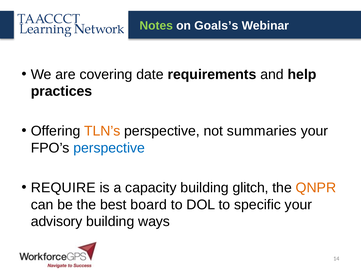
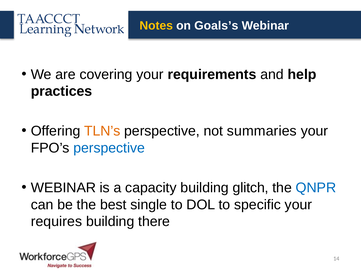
Notes colour: light green -> yellow
covering date: date -> your
REQUIRE at (63, 188): REQUIRE -> WEBINAR
QNPR colour: orange -> blue
board: board -> single
advisory: advisory -> requires
ways: ways -> there
